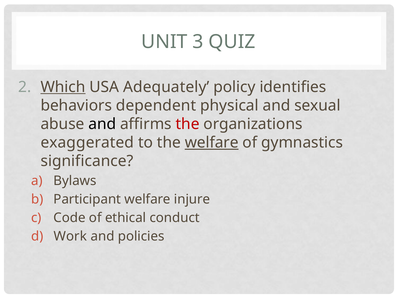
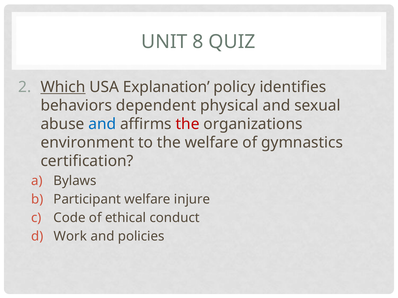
3: 3 -> 8
Adequately: Adequately -> Explanation
and at (102, 124) colour: black -> blue
exaggerated: exaggerated -> environment
welfare at (212, 143) underline: present -> none
significance: significance -> certification
